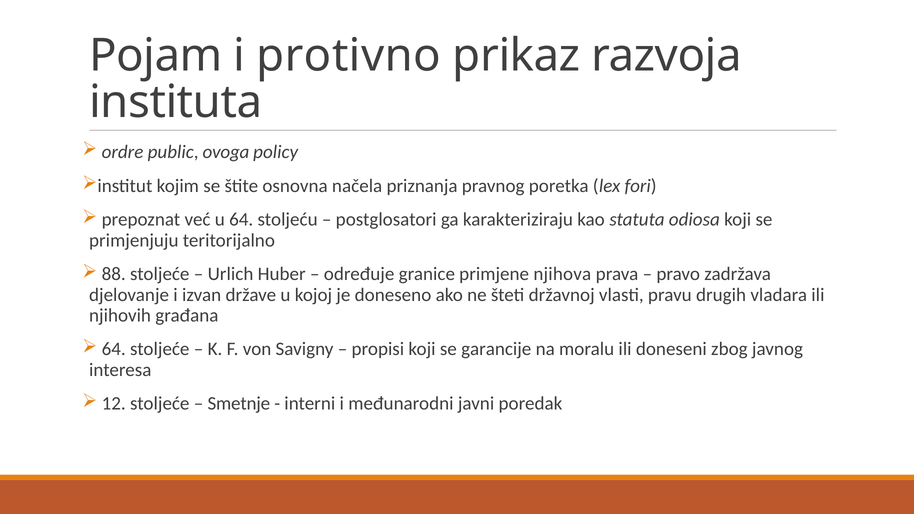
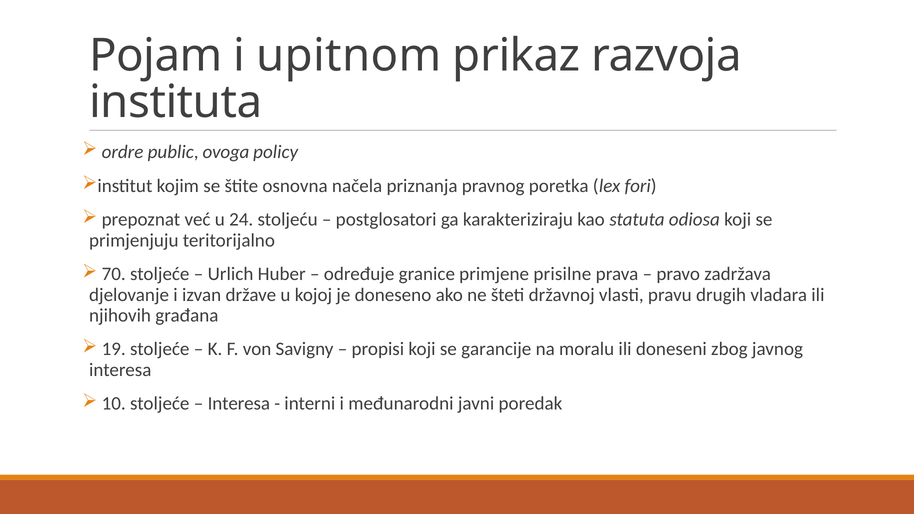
protivno: protivno -> upitnom
u 64: 64 -> 24
88: 88 -> 70
njihova: njihova -> prisilne
64 at (114, 349): 64 -> 19
12: 12 -> 10
Smetnje at (239, 404): Smetnje -> Interesa
